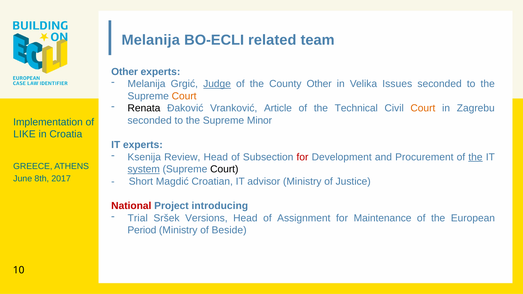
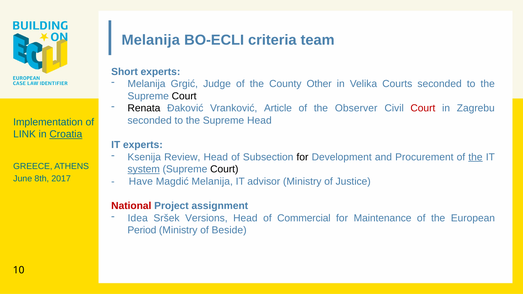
related: related -> criteria
Other at (125, 72): Other -> Short
Judge underline: present -> none
Issues: Issues -> Courts
Court at (184, 96) colour: orange -> black
Technical: Technical -> Observer
Court at (423, 108) colour: orange -> red
Supreme Minor: Minor -> Head
LIKE: LIKE -> LINK
Croatia underline: none -> present
for at (303, 157) colour: red -> black
Short: Short -> Have
Magdić Croatian: Croatian -> Melanija
introducing: introducing -> assignment
Trial: Trial -> Idea
Assignment: Assignment -> Commercial
